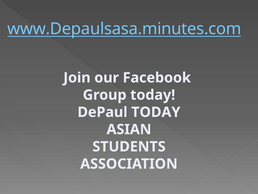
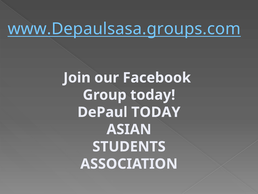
www.Depaulsasa.minutes.com: www.Depaulsasa.minutes.com -> www.Depaulsasa.groups.com
